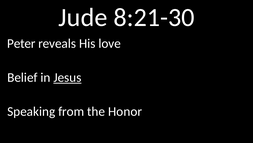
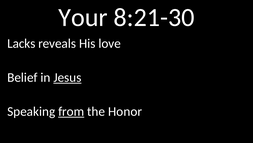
Jude: Jude -> Your
Peter: Peter -> Lacks
from underline: none -> present
